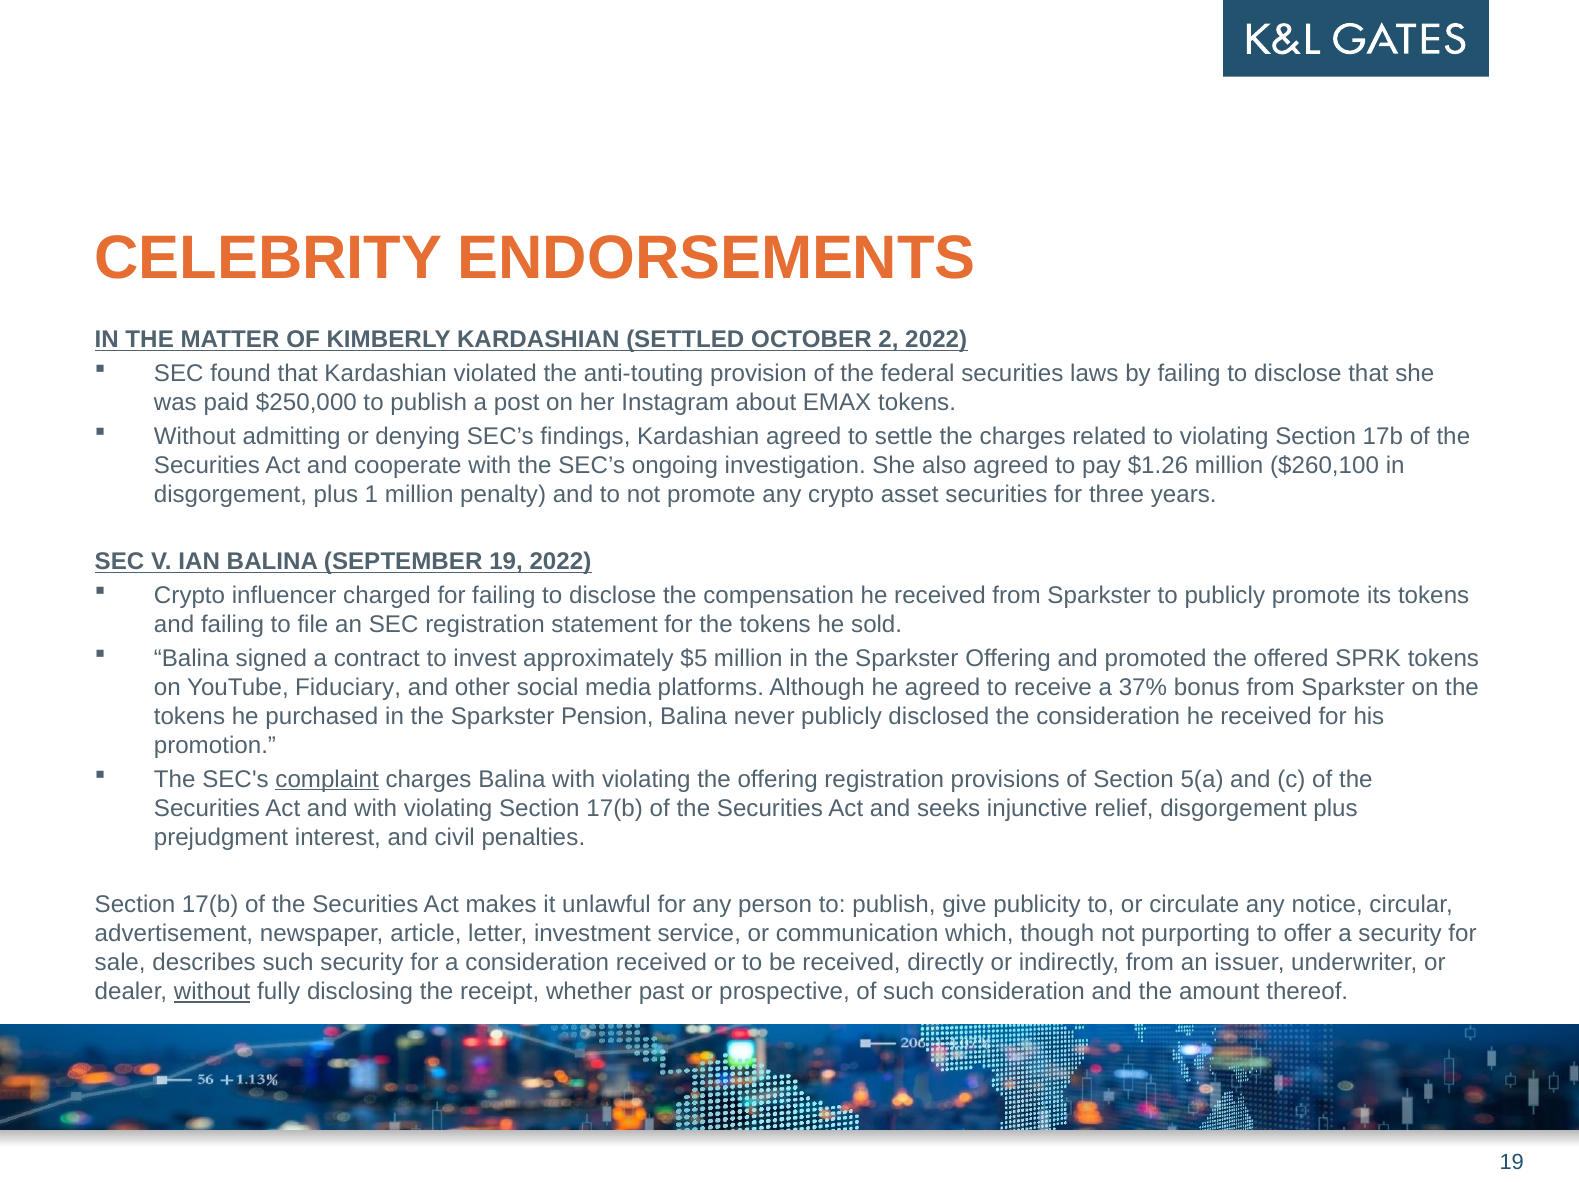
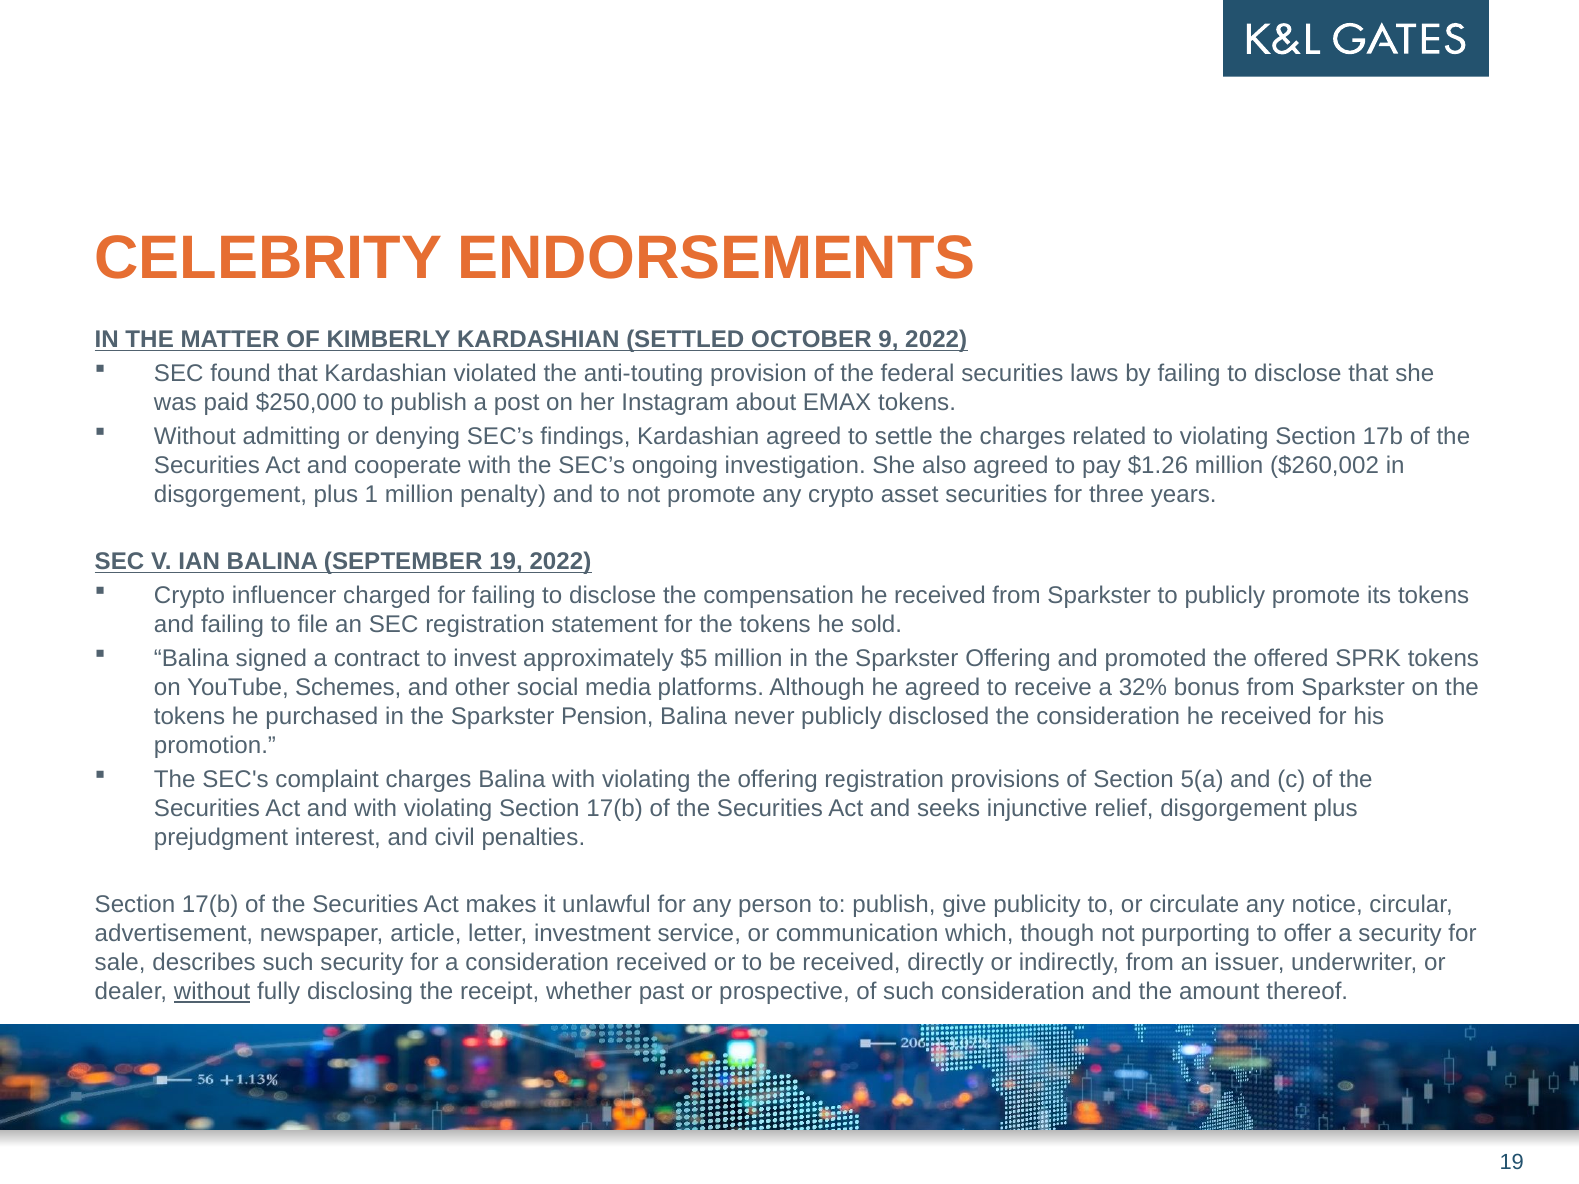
2: 2 -> 9
$260,100: $260,100 -> $260,002
Fiduciary: Fiduciary -> Schemes
37%: 37% -> 32%
complaint underline: present -> none
